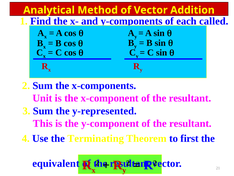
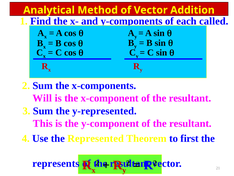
Unit: Unit -> Will
Terminating: Terminating -> Represented
equivalent: equivalent -> represents
